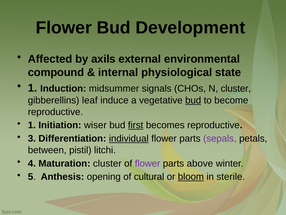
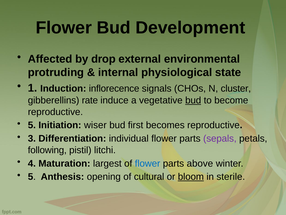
axils: axils -> drop
compound: compound -> protruding
midsummer: midsummer -> inflorecence
leaf: leaf -> rate
1 at (32, 125): 1 -> 5
first underline: present -> none
individual underline: present -> none
between: between -> following
Maturation cluster: cluster -> largest
flower at (148, 163) colour: purple -> blue
